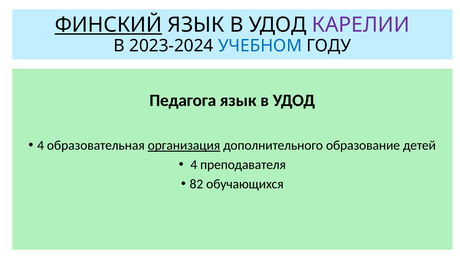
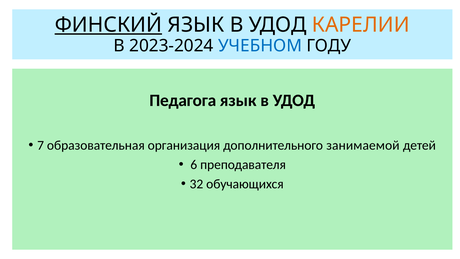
КАРЕЛИИ colour: purple -> orange
4 at (41, 145): 4 -> 7
организация underline: present -> none
образование: образование -> занимаемой
4 at (194, 164): 4 -> 6
82: 82 -> 32
